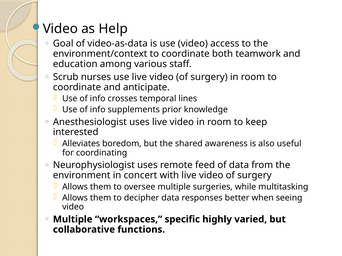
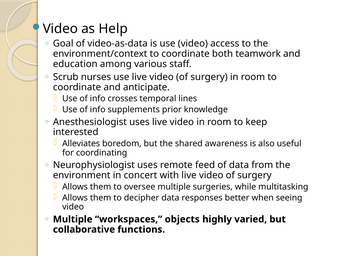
specific: specific -> objects
